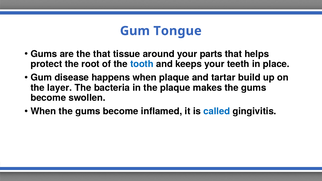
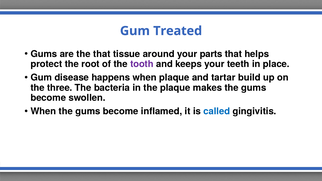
Tongue: Tongue -> Treated
tooth colour: blue -> purple
layer: layer -> three
